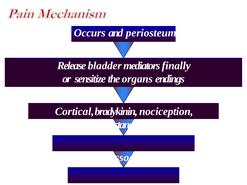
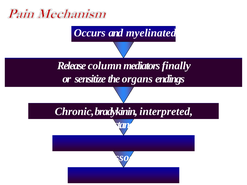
periosteum: periosteum -> myelinated
bladder: bladder -> column
Cortical: Cortical -> Chronic
nociception: nociception -> interpreted
